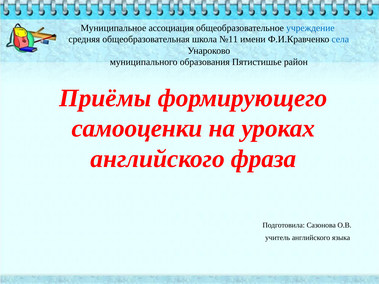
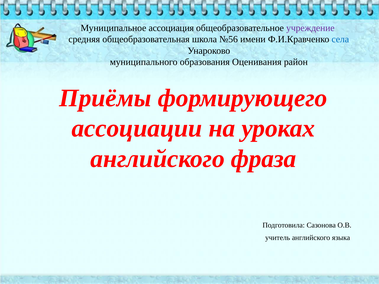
учреждение colour: blue -> purple
№11: №11 -> №56
Пятистишье: Пятистишье -> Оценивания
самооценки: самооценки -> ассоциации
